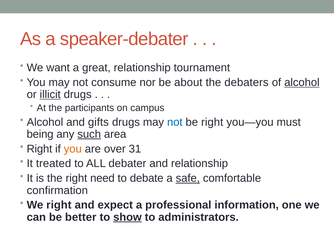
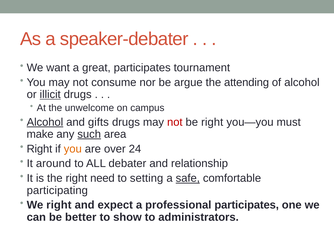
great relationship: relationship -> participates
about: about -> argue
debaters: debaters -> attending
alcohol at (302, 82) underline: present -> none
participants: participants -> unwelcome
Alcohol at (45, 122) underline: none -> present
not at (175, 122) colour: blue -> red
being: being -> make
31: 31 -> 24
treated: treated -> around
debate: debate -> setting
confirmation: confirmation -> participating
professional information: information -> participates
show underline: present -> none
